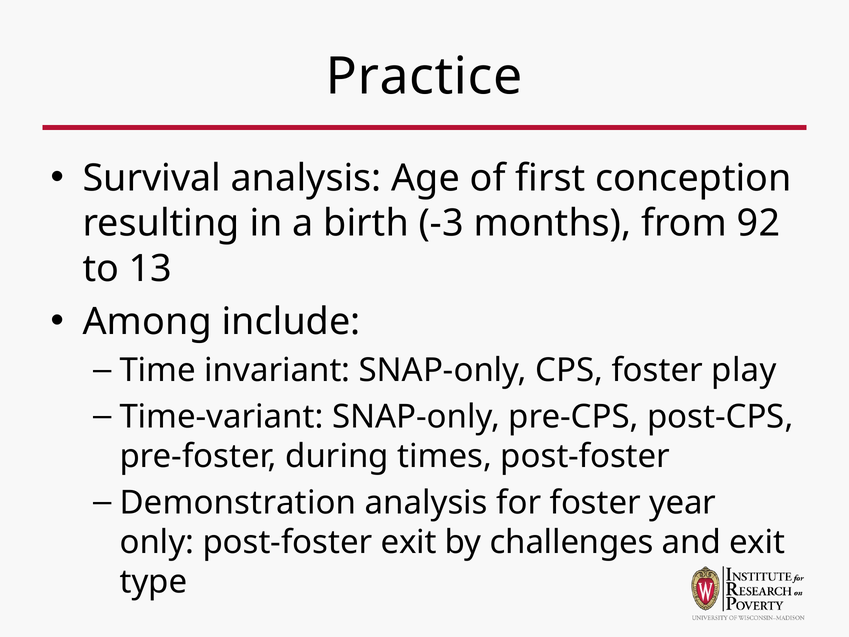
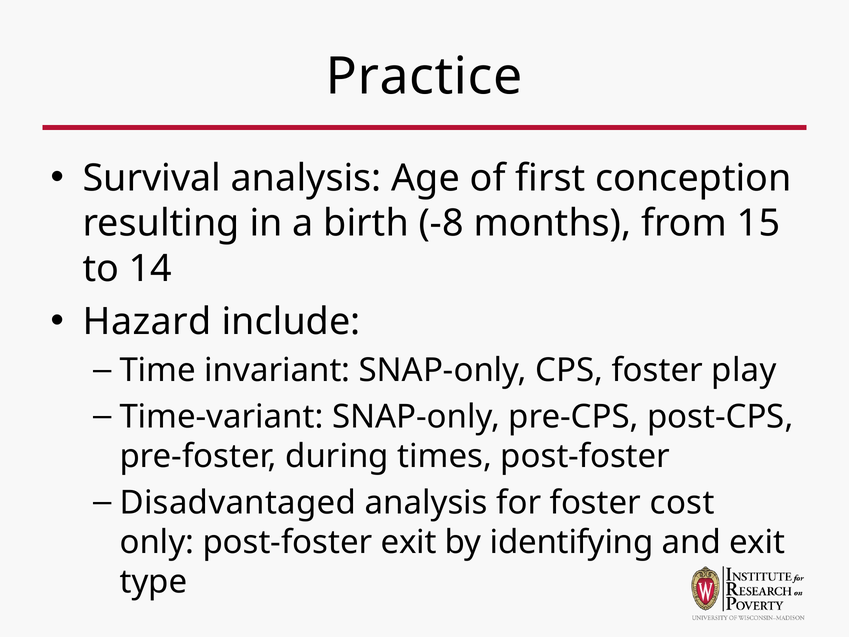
-3: -3 -> -8
92: 92 -> 15
13: 13 -> 14
Among: Among -> Hazard
Demonstration: Demonstration -> Disadvantaged
year: year -> cost
challenges: challenges -> identifying
